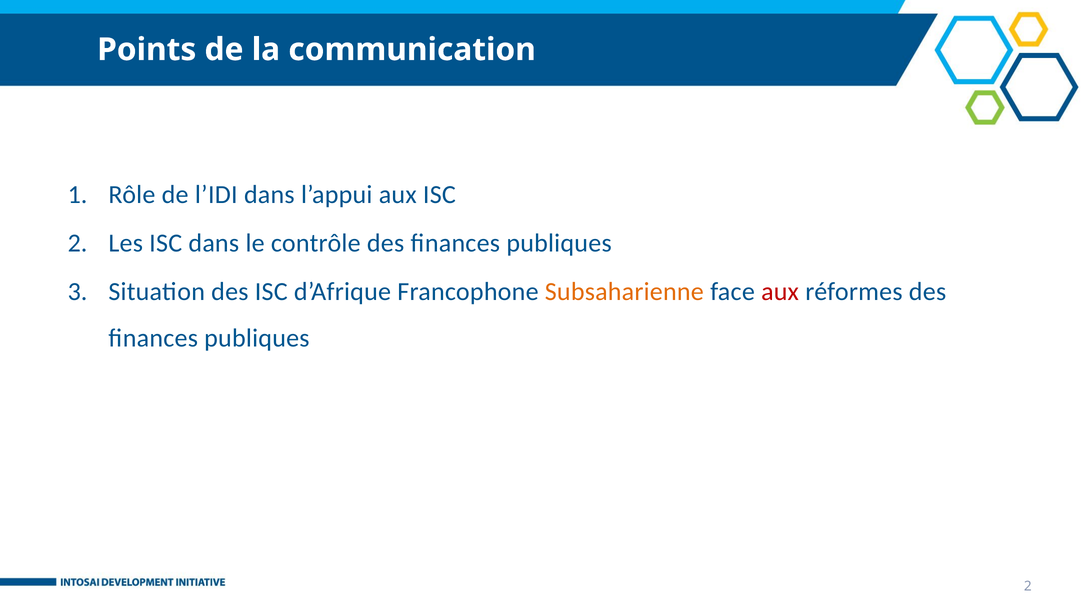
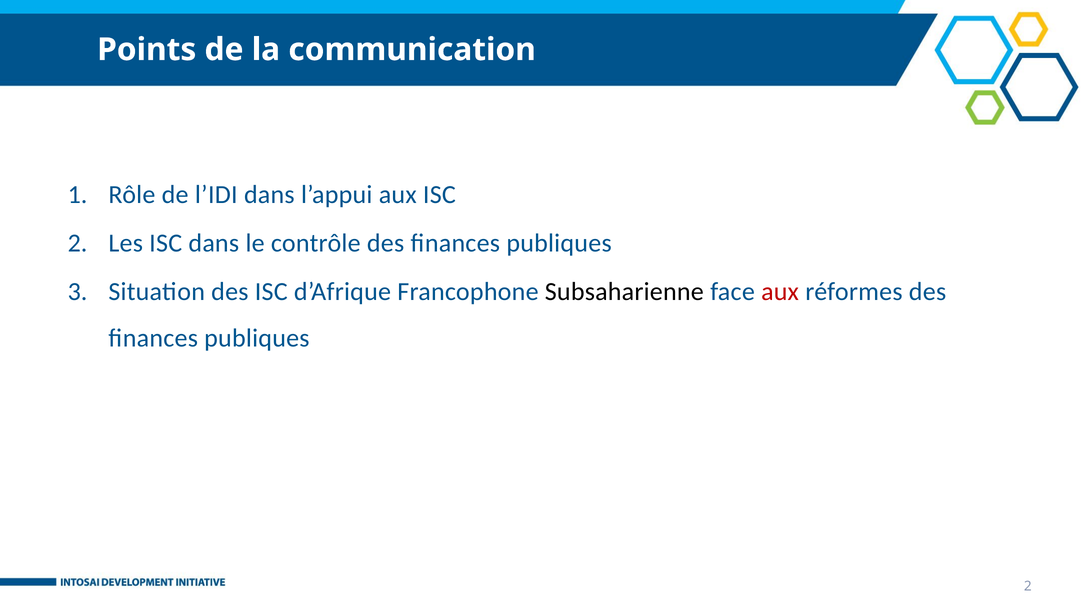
Subsaharienne colour: orange -> black
